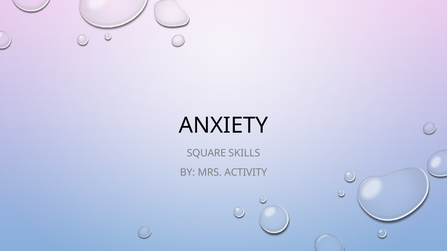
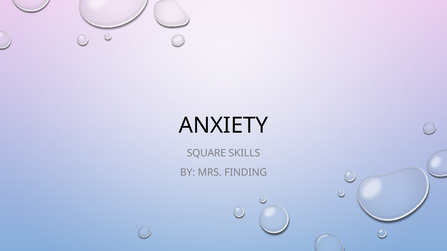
ACTIVITY: ACTIVITY -> FINDING
